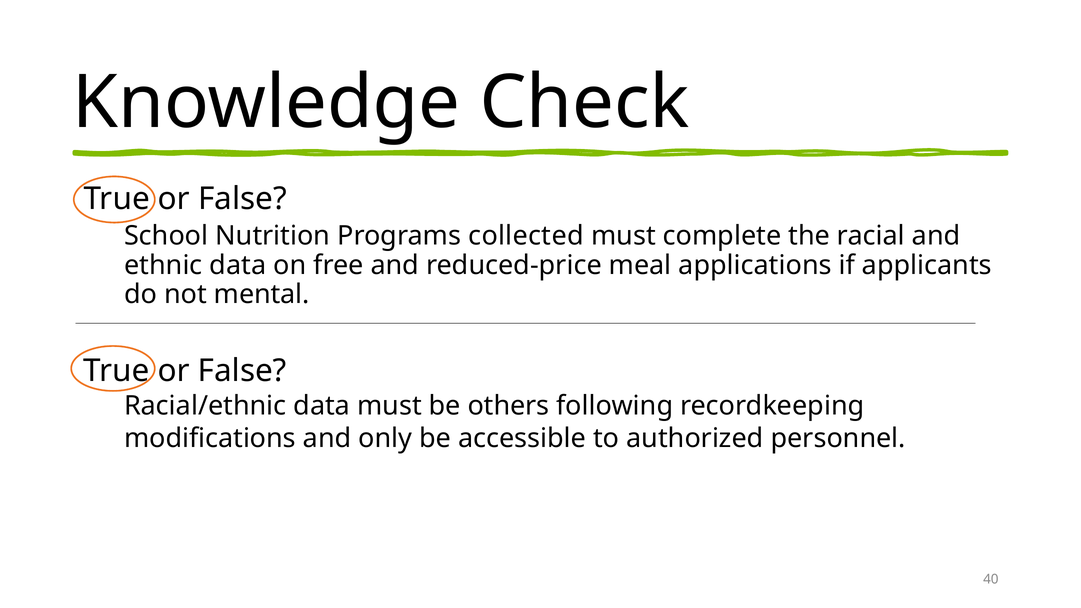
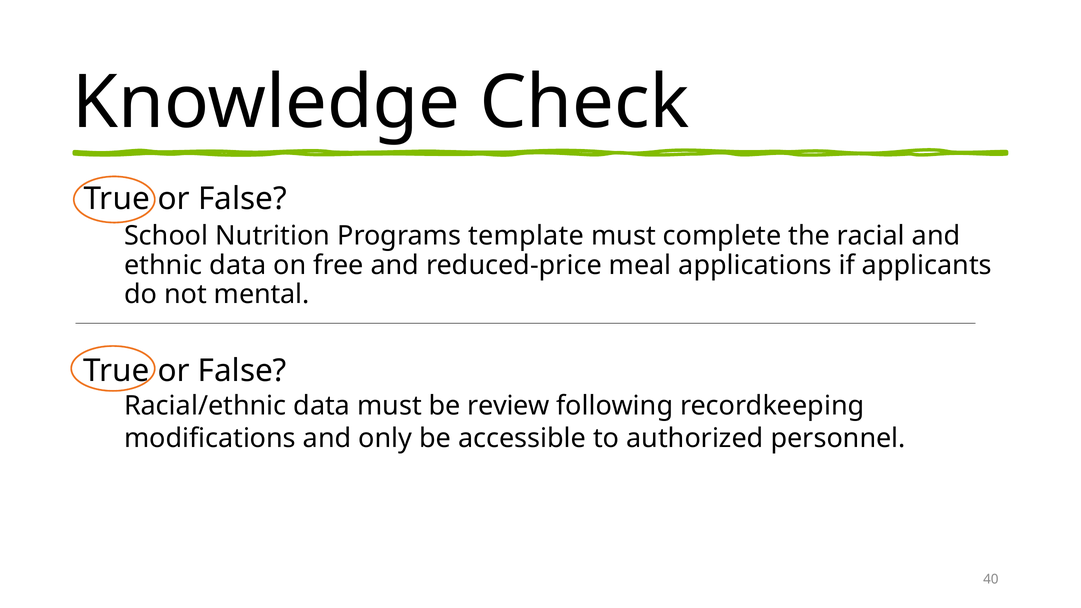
collected: collected -> template
others: others -> review
